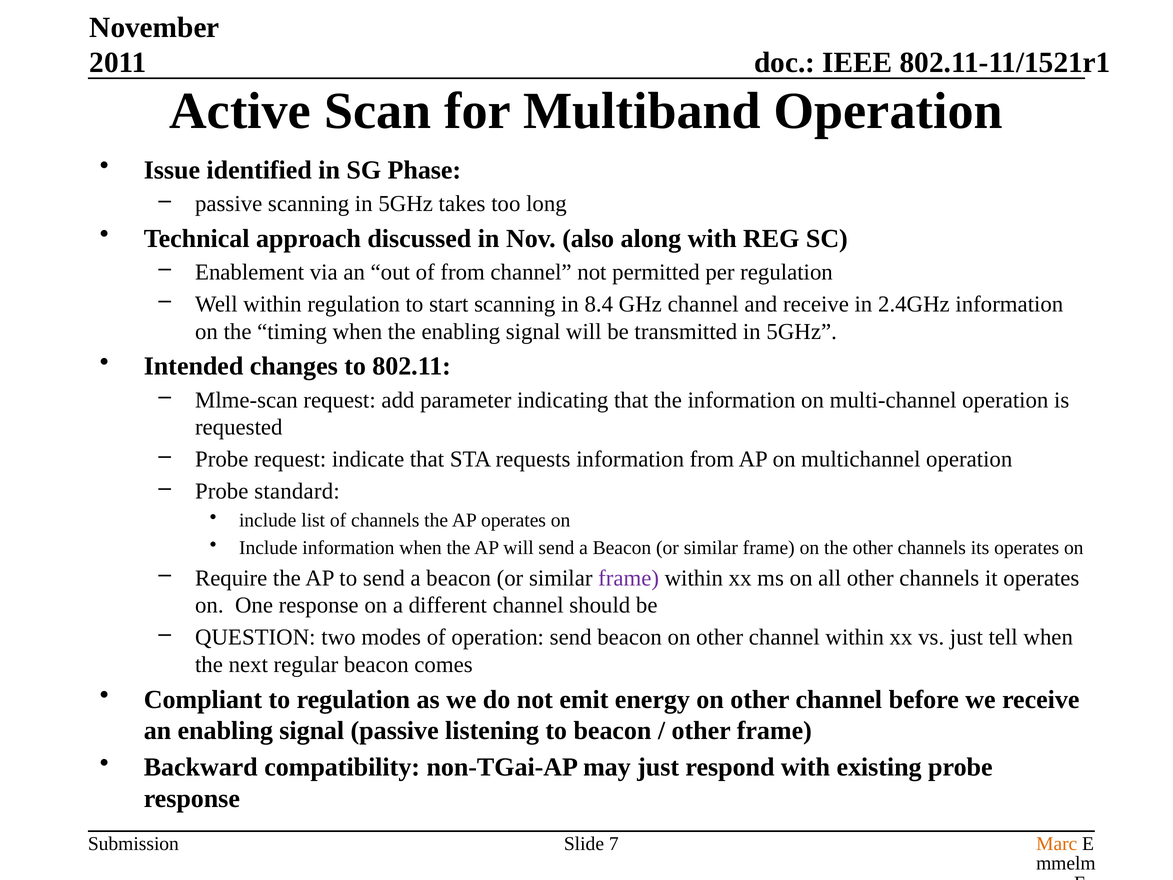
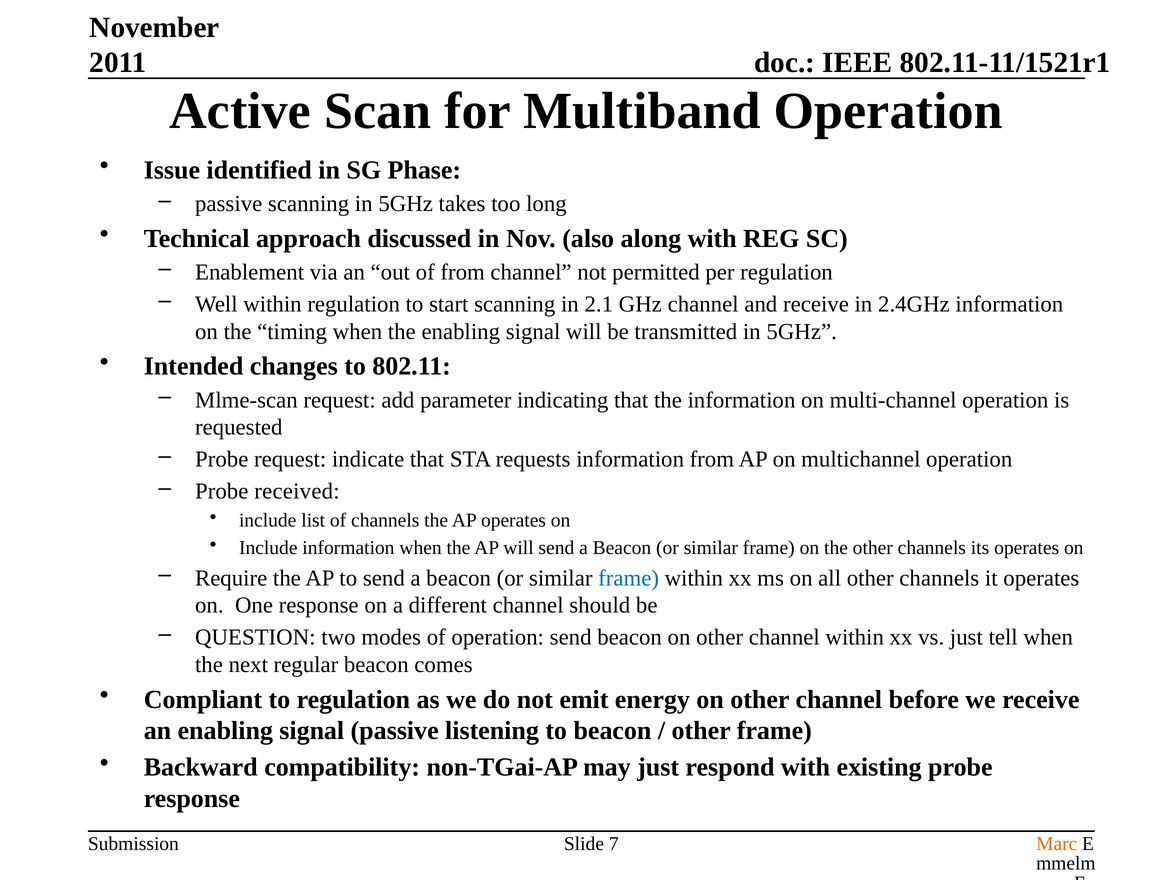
8.4: 8.4 -> 2.1
standard: standard -> received
frame at (629, 578) colour: purple -> blue
